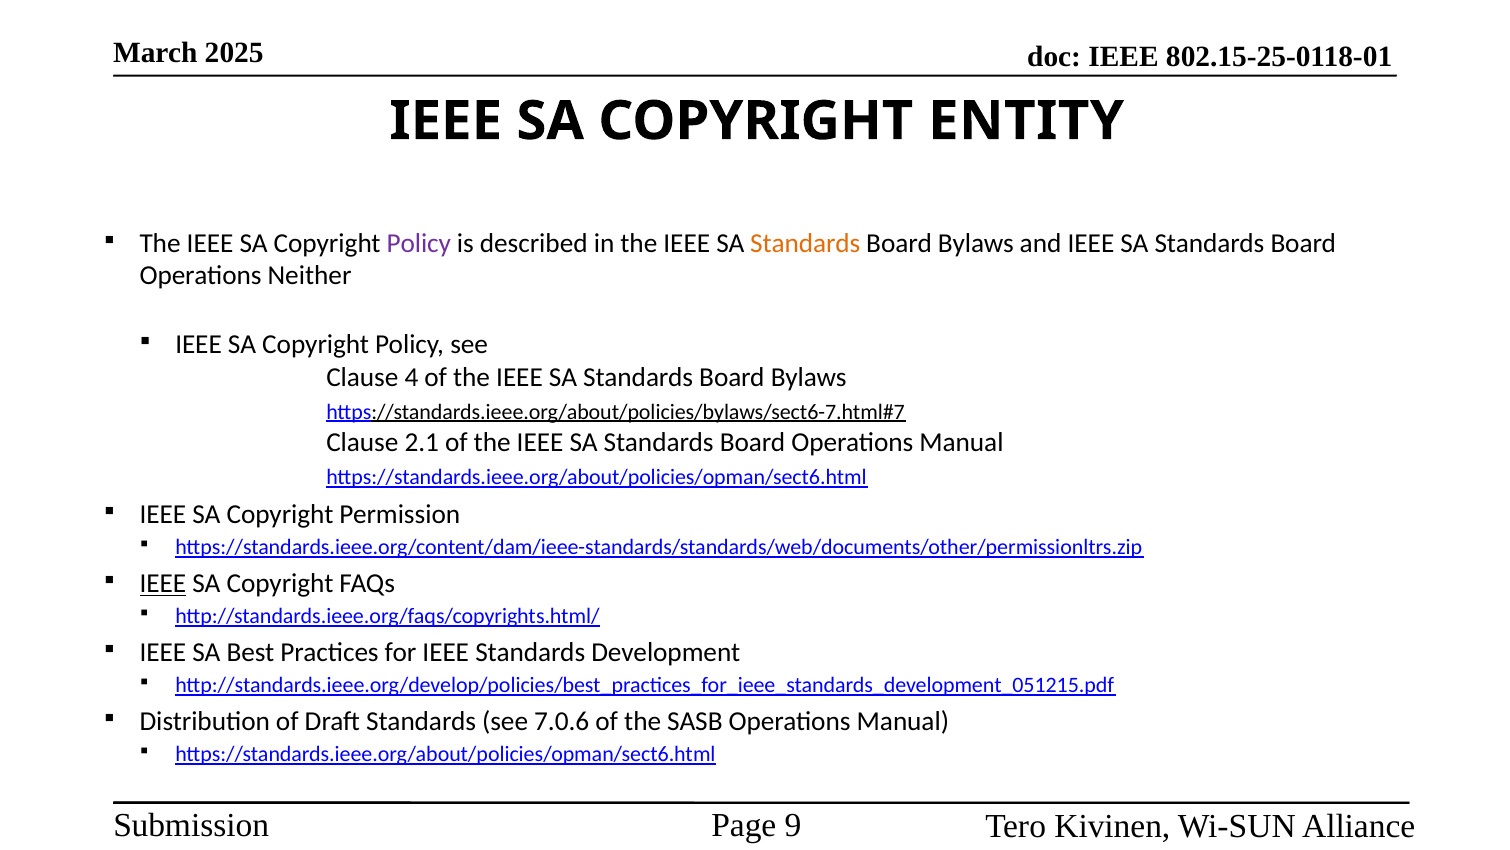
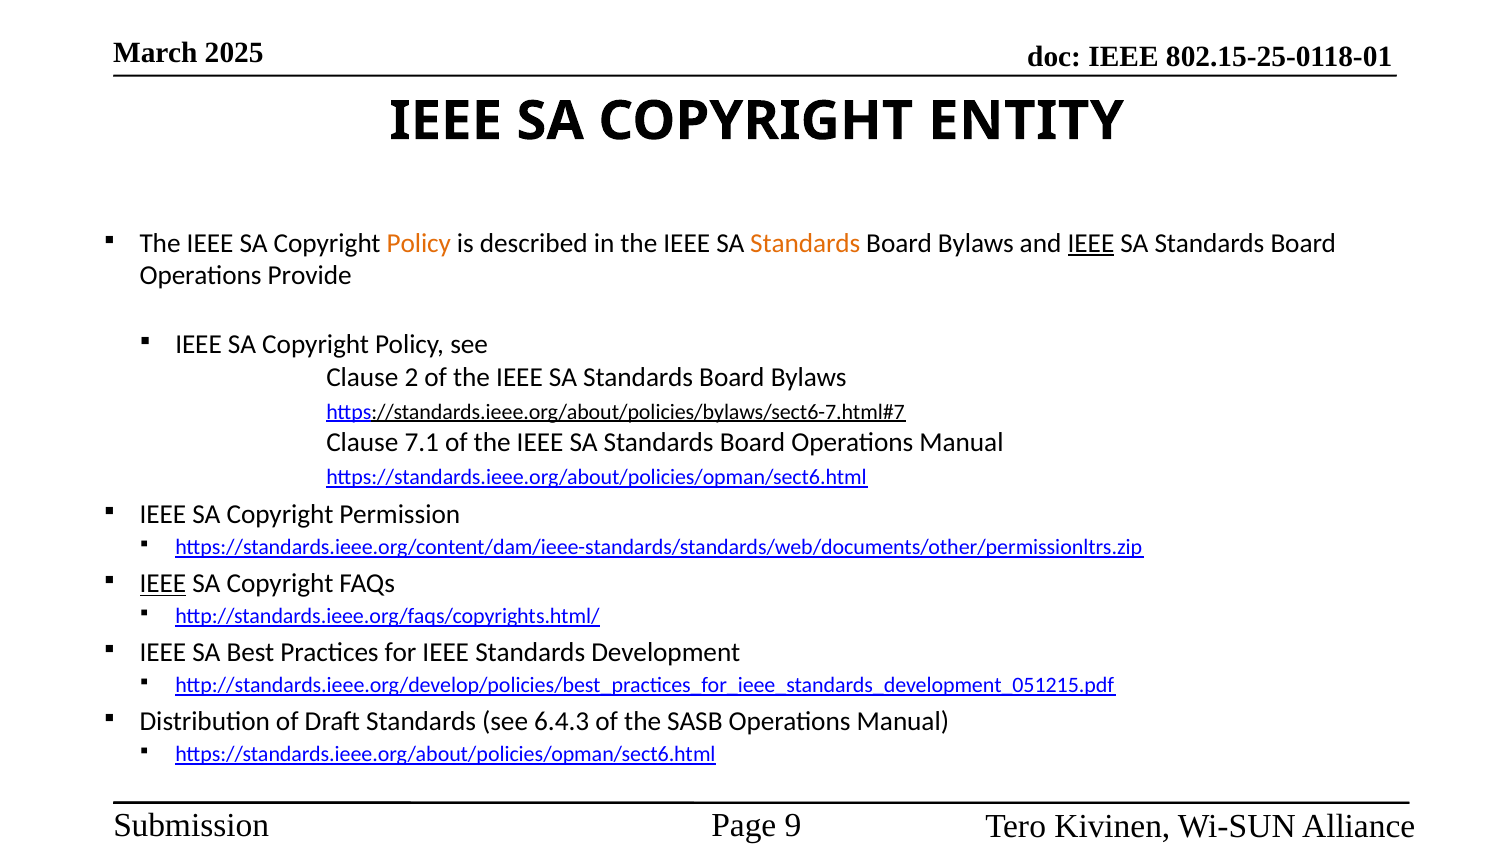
Policy at (419, 243) colour: purple -> orange
IEEE at (1091, 243) underline: none -> present
Neither: Neither -> Provide
4: 4 -> 2
2.1: 2.1 -> 7.1
7.0.6: 7.0.6 -> 6.4.3
